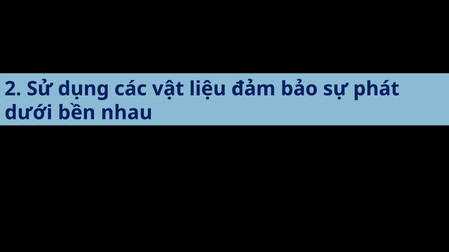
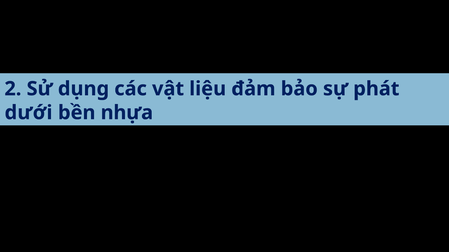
nhau: nhau -> nhựa
